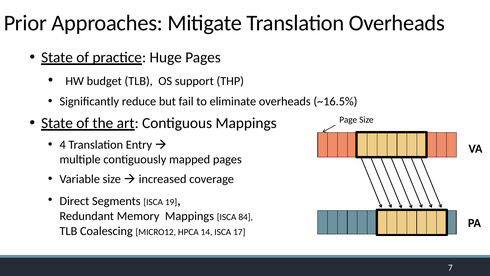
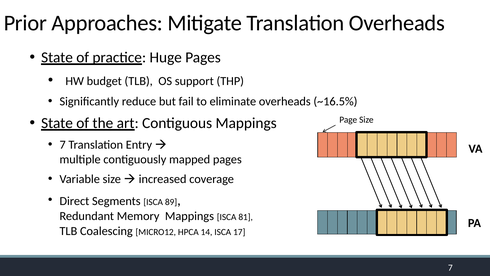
4 at (63, 144): 4 -> 7
19: 19 -> 89
84: 84 -> 81
